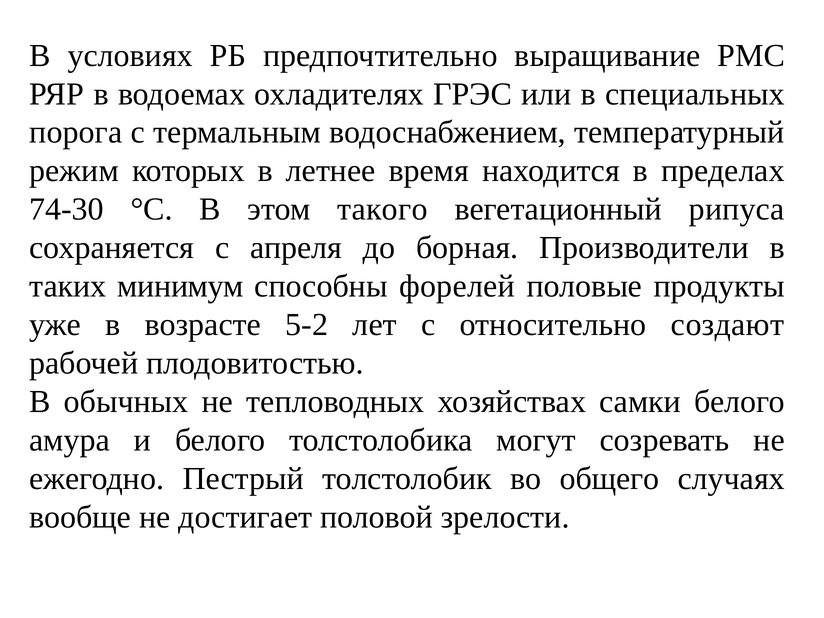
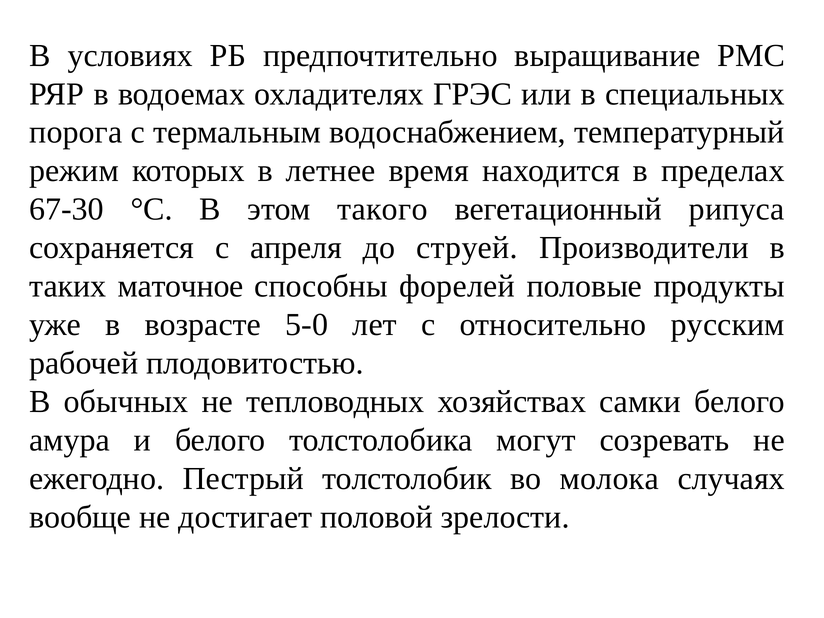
74-30: 74-30 -> 67-30
борная: борная -> струей
минимум: минимум -> маточное
5-2: 5-2 -> 5-0
создают: создают -> русским
общего: общего -> молока
